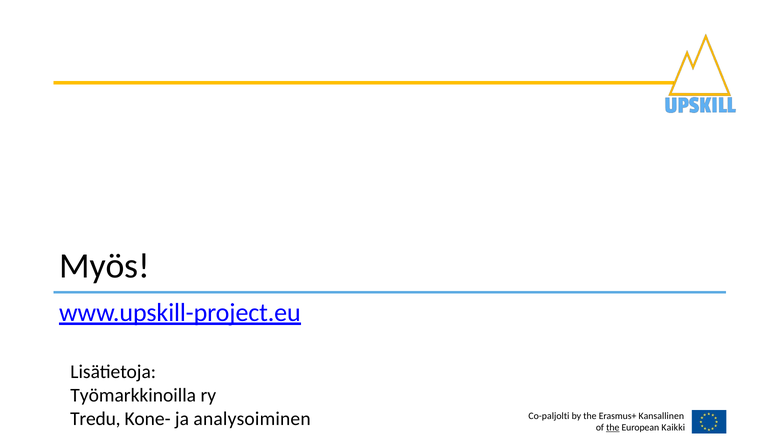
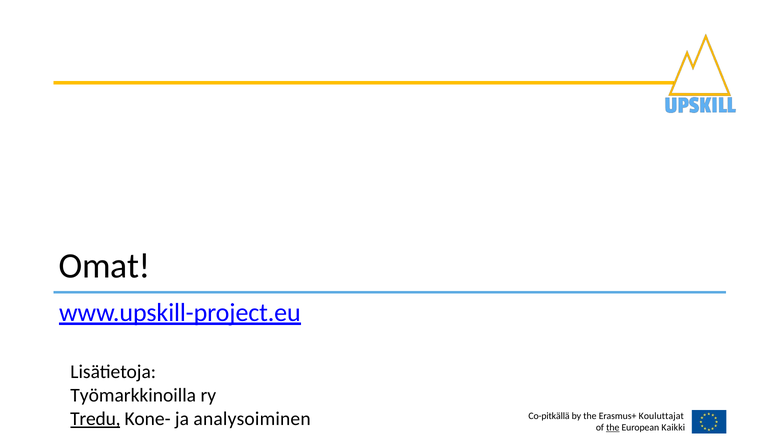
Myös: Myös -> Omat
Tredu underline: none -> present
Co-paljolti: Co-paljolti -> Co-pitkällä
Kansallinen: Kansallinen -> Kouluttajat
